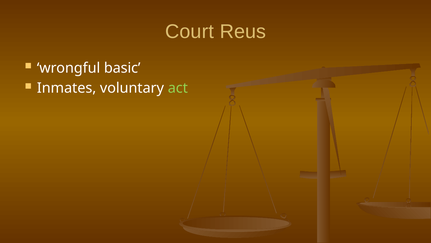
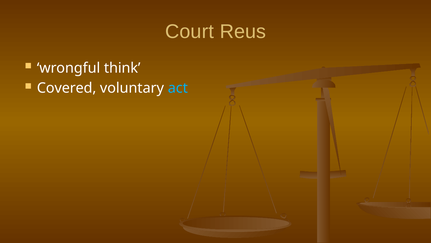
basic: basic -> think
Inmates: Inmates -> Covered
act colour: light green -> light blue
